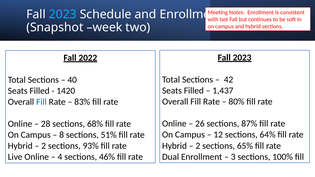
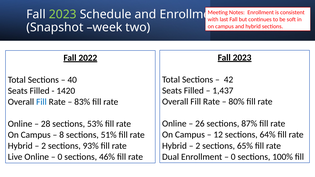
2023 at (63, 14) colour: light blue -> light green
68%: 68% -> 53%
3 at (233, 157): 3 -> 0
4 at (60, 157): 4 -> 0
